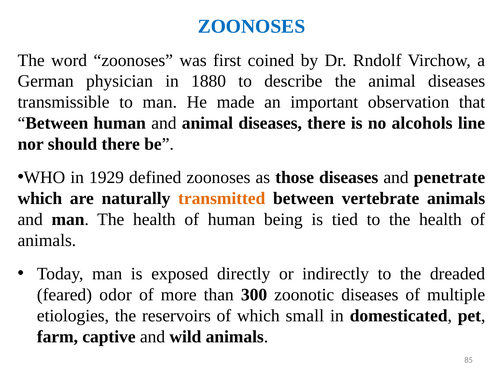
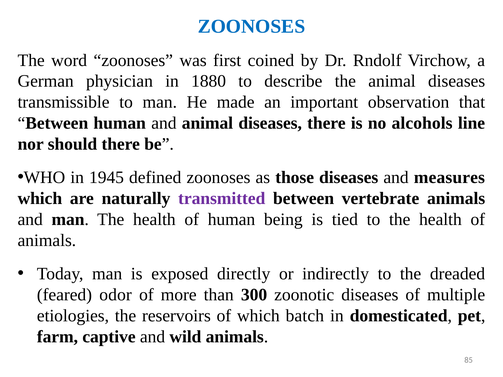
1929: 1929 -> 1945
penetrate: penetrate -> measures
transmitted colour: orange -> purple
small: small -> batch
